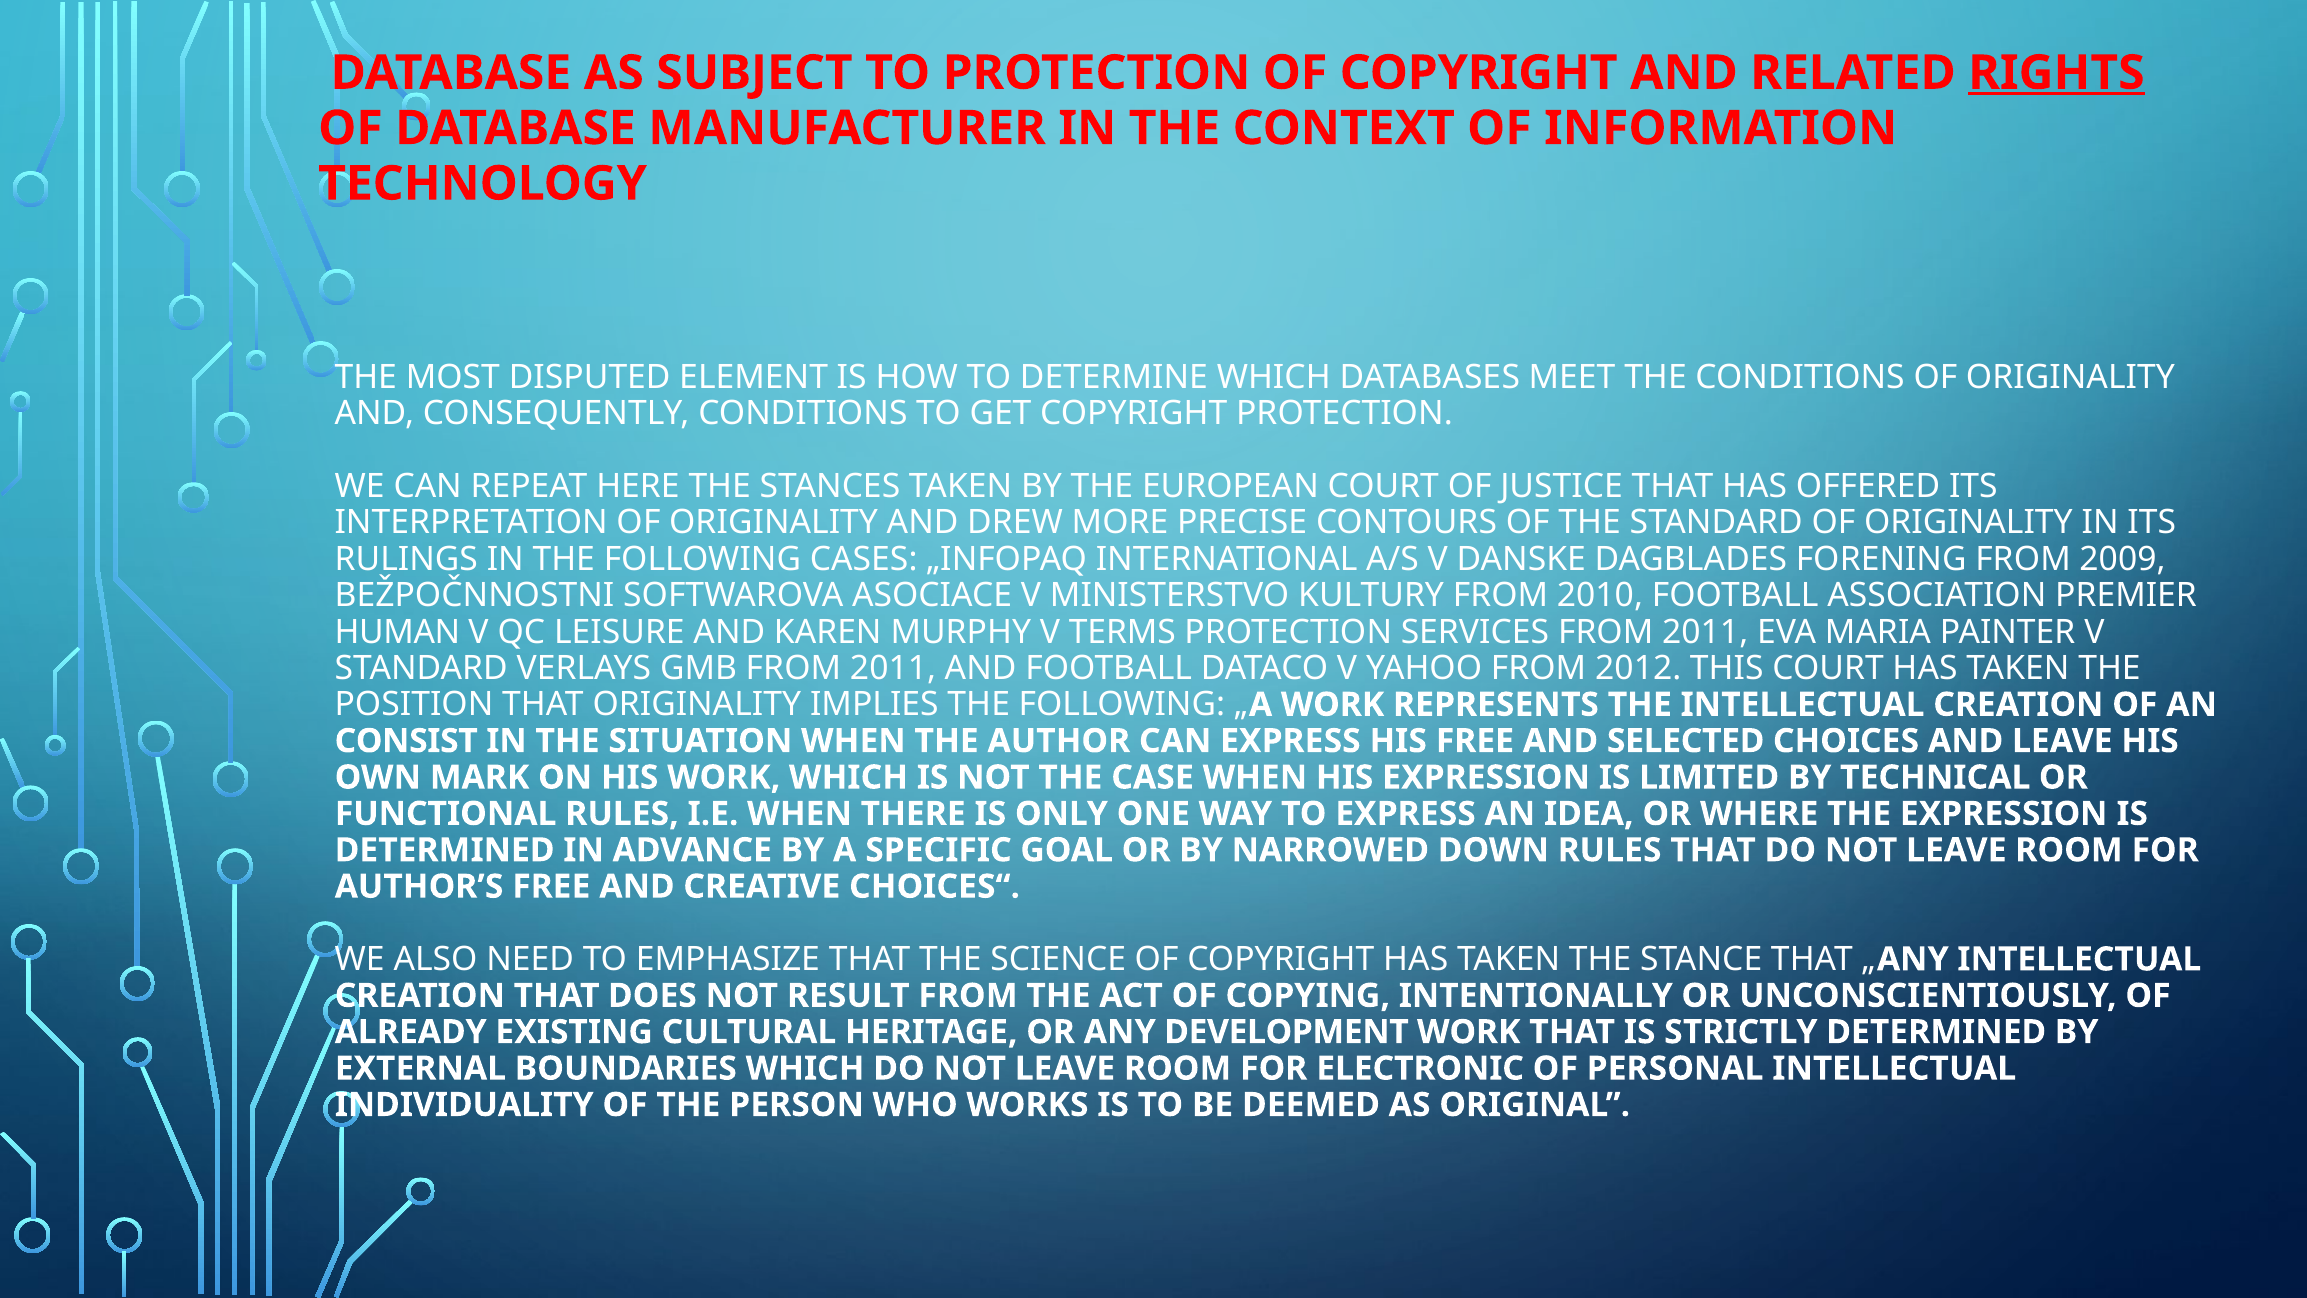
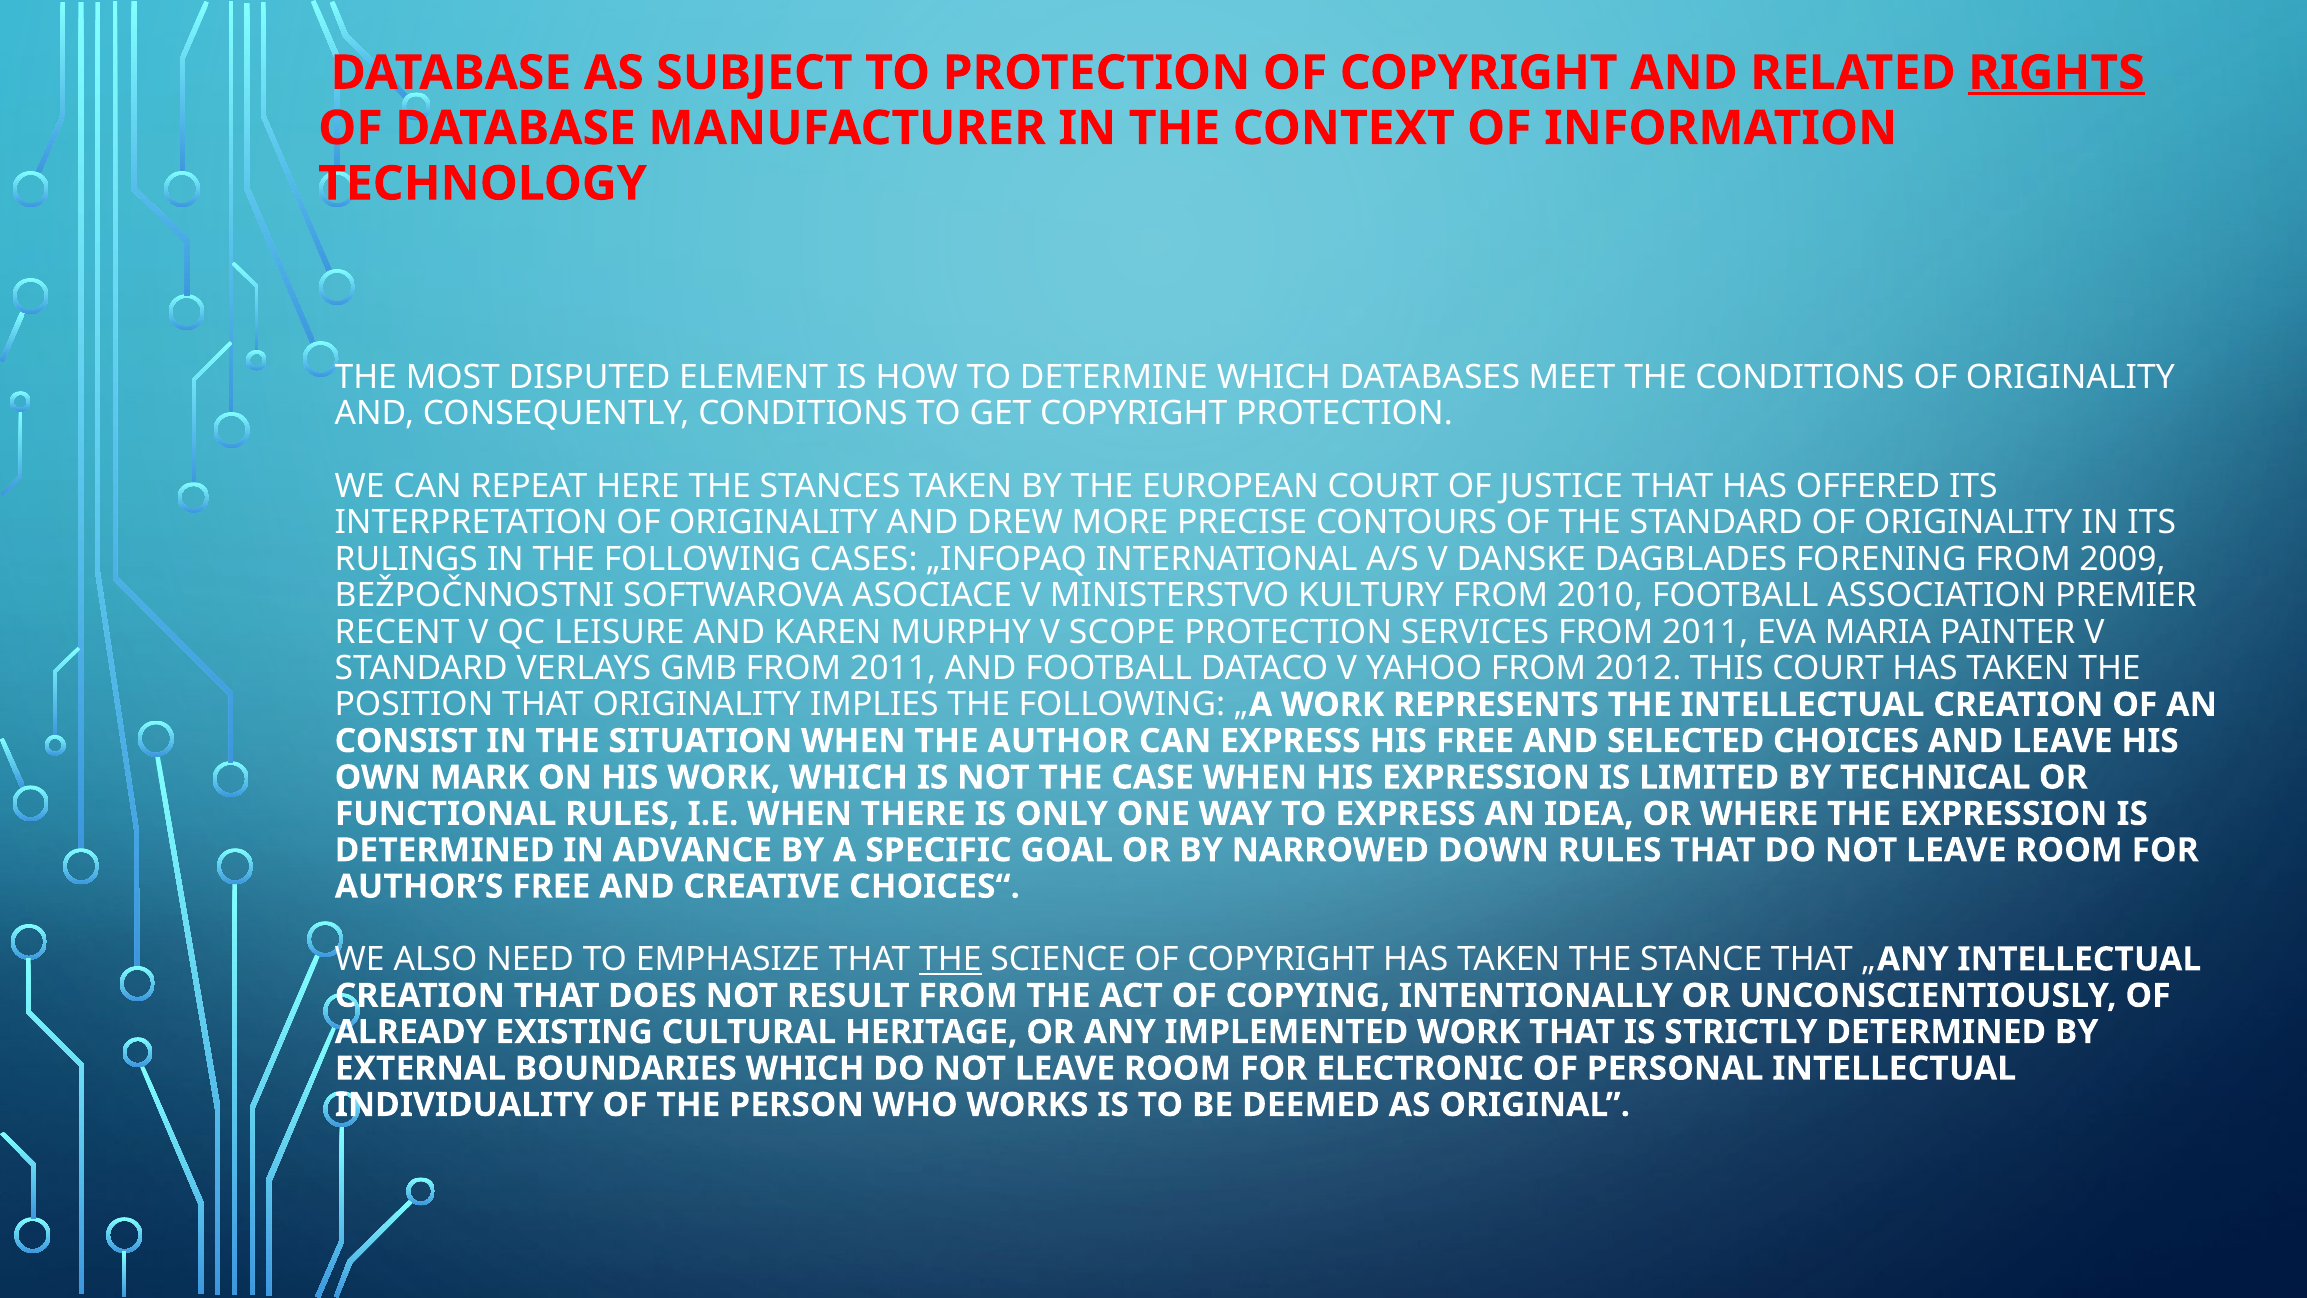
HUMAN: HUMAN -> RECENT
TERMS: TERMS -> SCOPE
THE at (950, 959) underline: none -> present
DEVELOPMENT: DEVELOPMENT -> IMPLEMENTED
